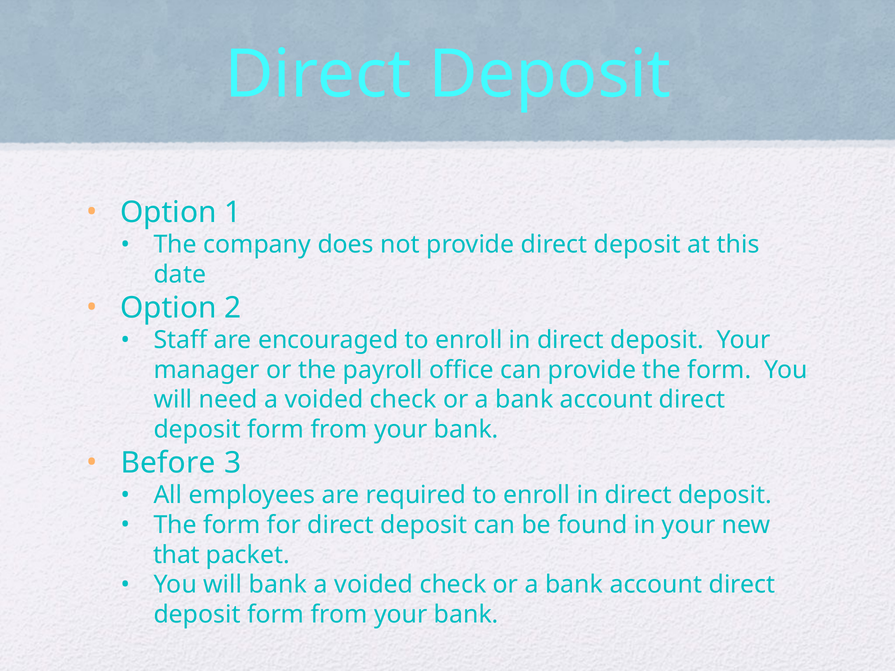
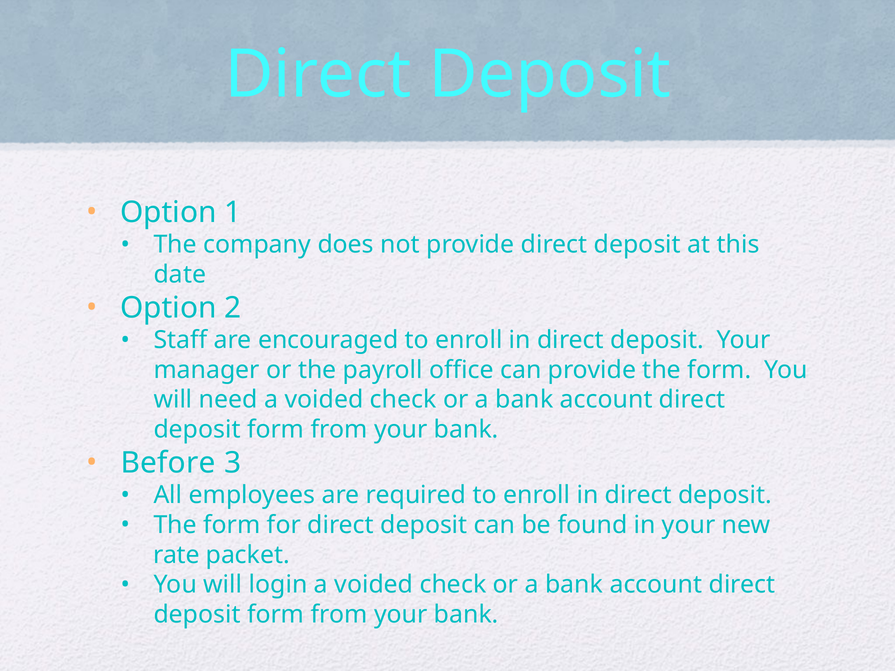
that: that -> rate
will bank: bank -> login
